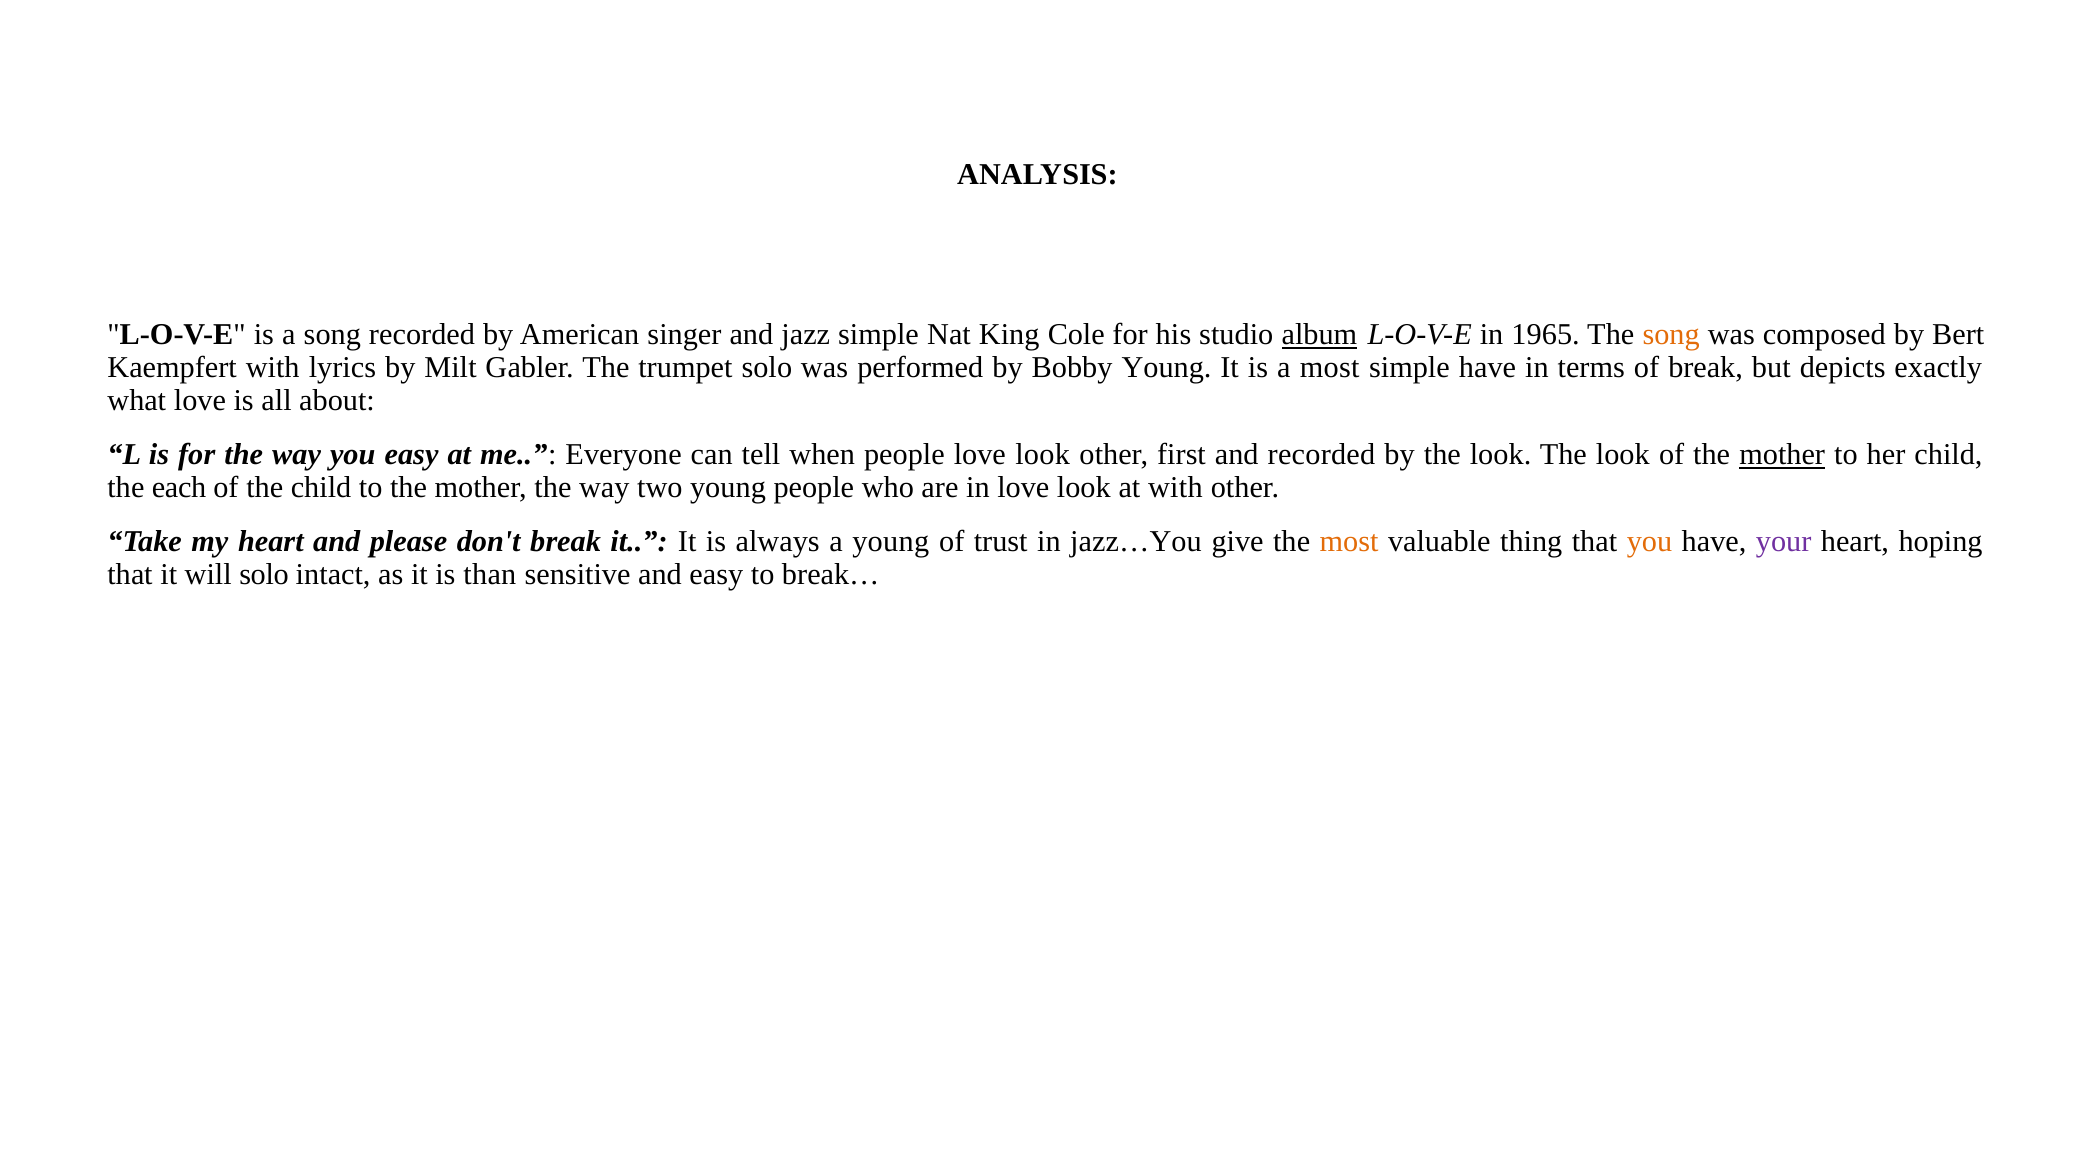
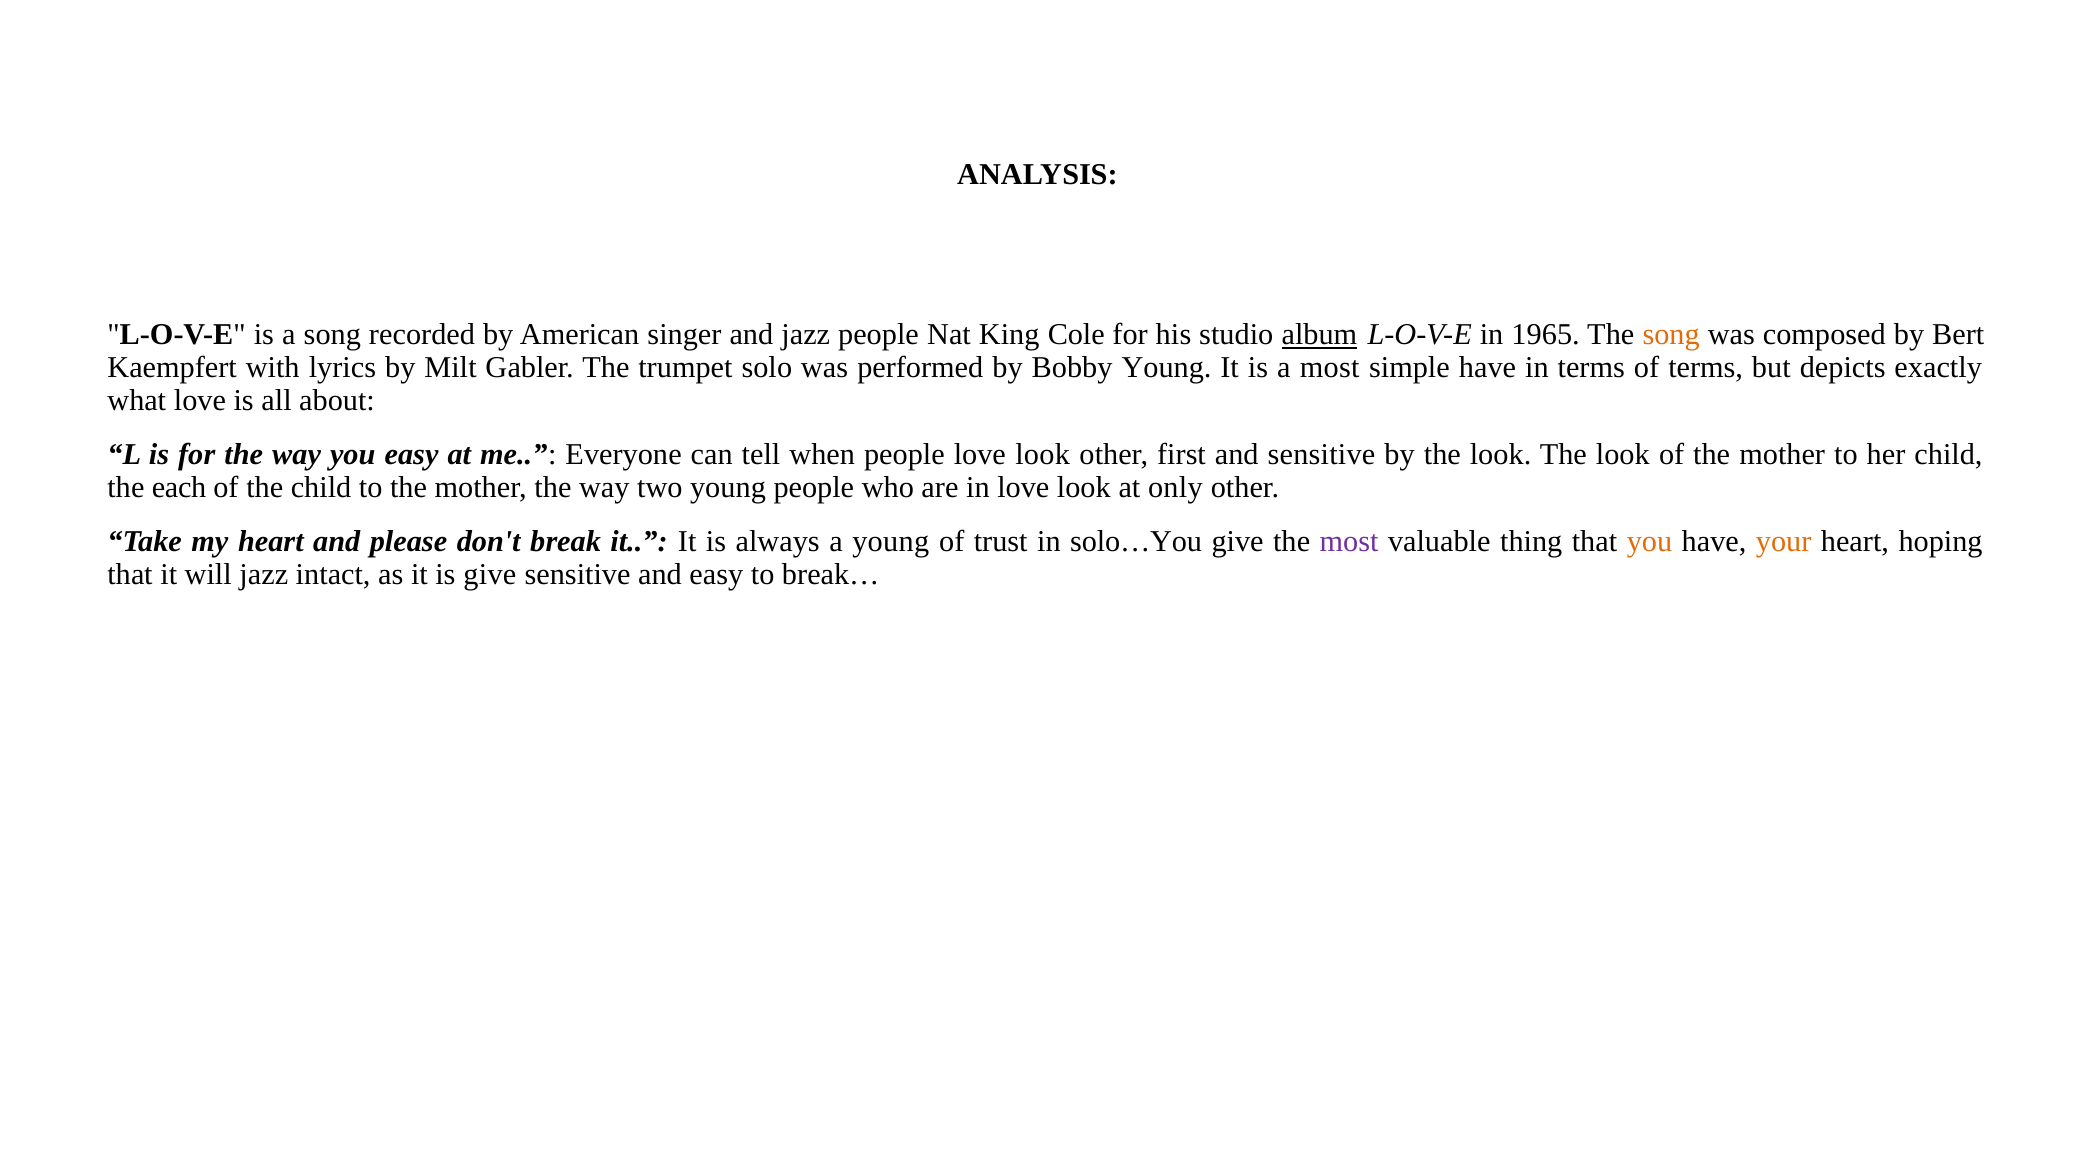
jazz simple: simple -> people
of break: break -> terms
and recorded: recorded -> sensitive
mother at (1782, 455) underline: present -> none
at with: with -> only
jazz…You: jazz…You -> solo…You
most at (1349, 542) colour: orange -> purple
your colour: purple -> orange
will solo: solo -> jazz
is than: than -> give
